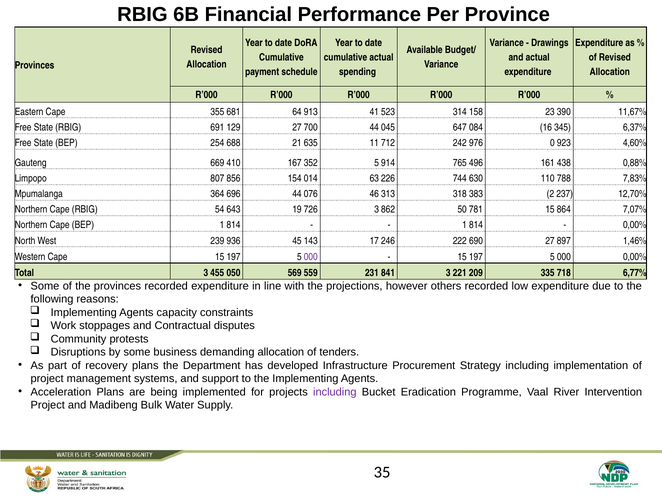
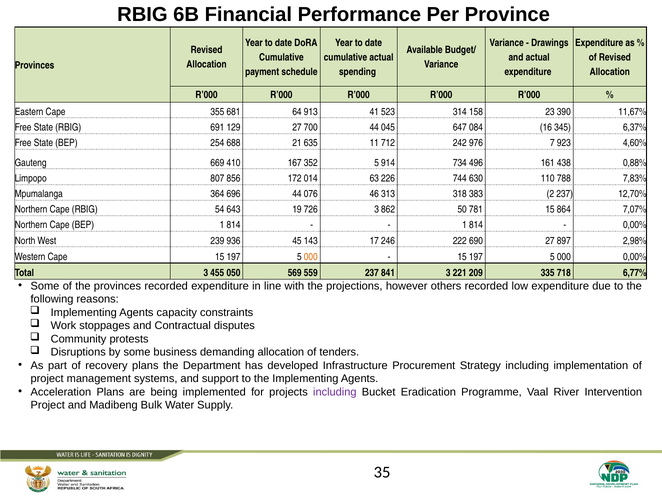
0: 0 -> 7
765: 765 -> 734
154: 154 -> 172
1,46%: 1,46% -> 2,98%
000 at (311, 257) colour: purple -> orange
559 231: 231 -> 237
